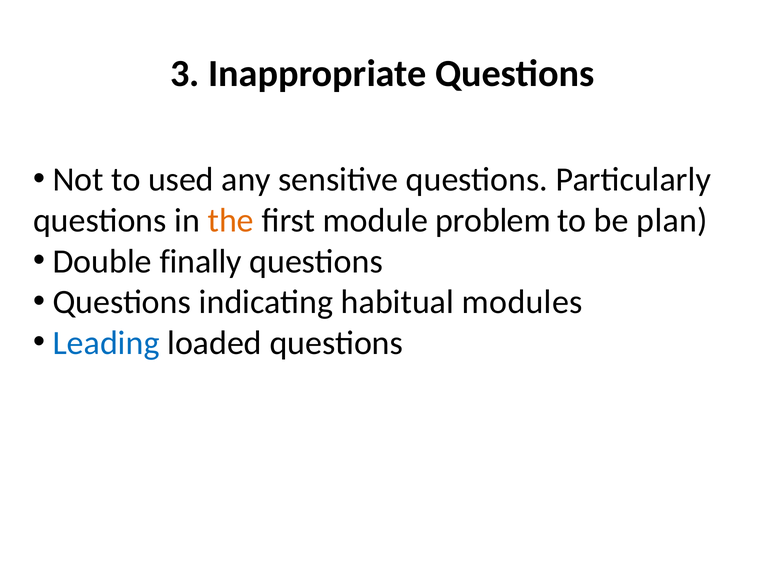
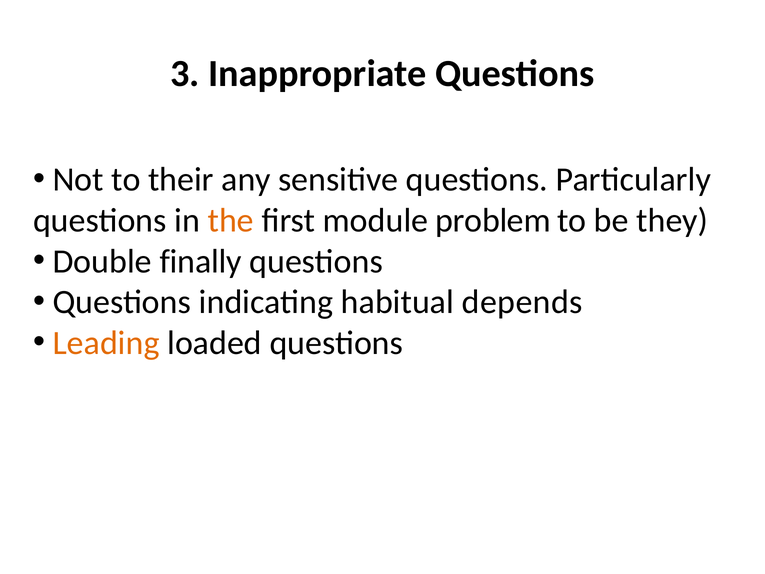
used: used -> their
plan: plan -> they
modules: modules -> depends
Leading colour: blue -> orange
